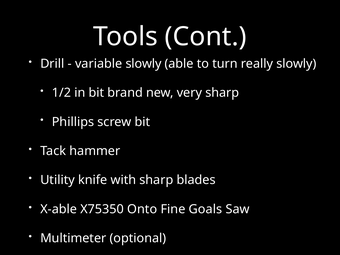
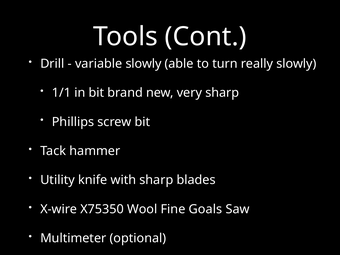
1/2: 1/2 -> 1/1
X-able: X-able -> X-wire
Onto: Onto -> Wool
